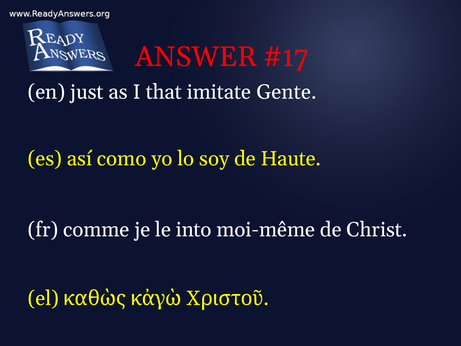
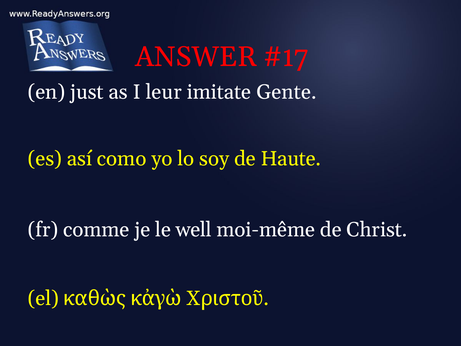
that: that -> leur
into: into -> well
